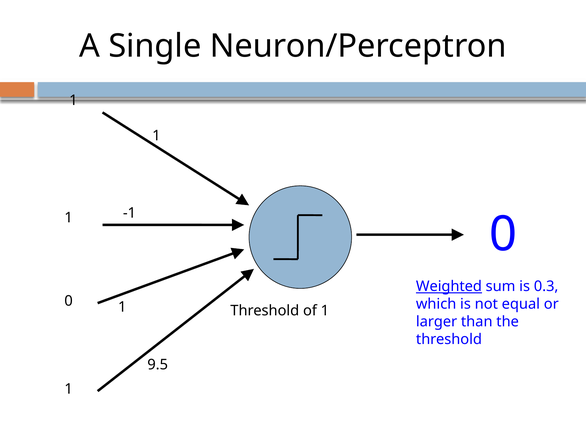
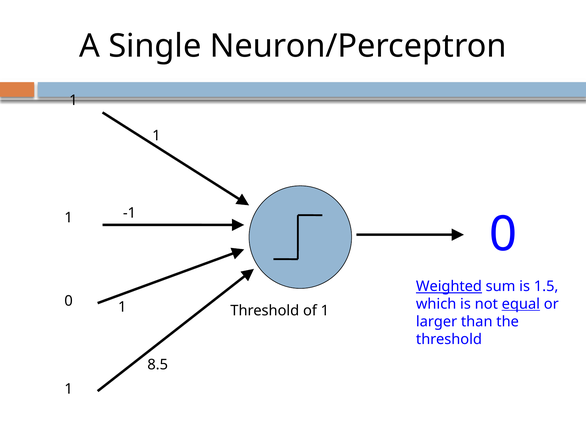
0.3: 0.3 -> 1.5
equal underline: none -> present
9.5: 9.5 -> 8.5
